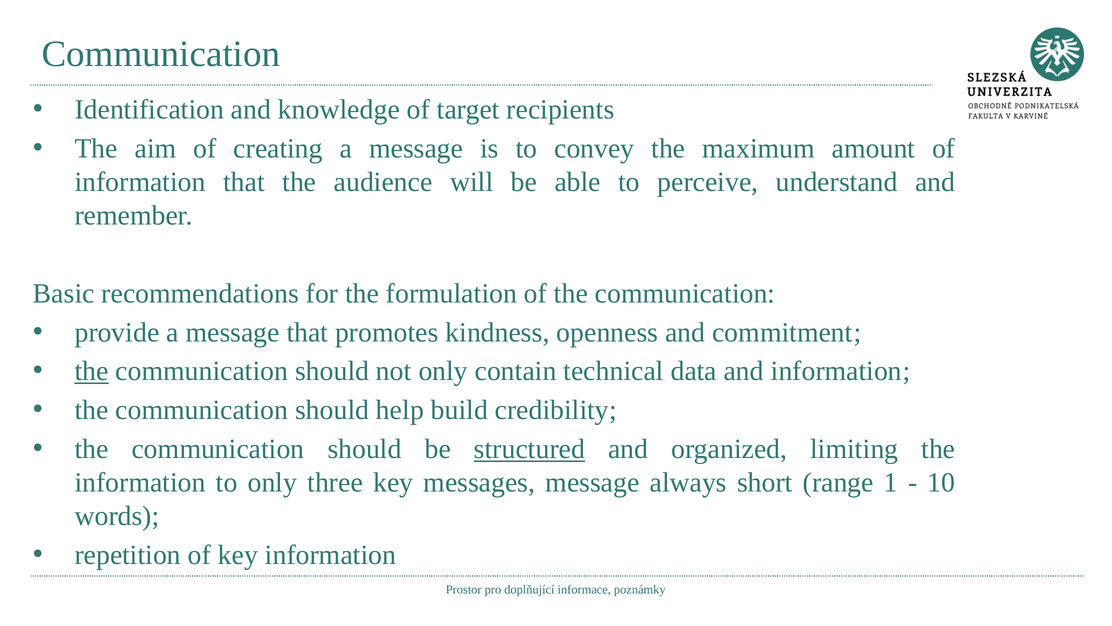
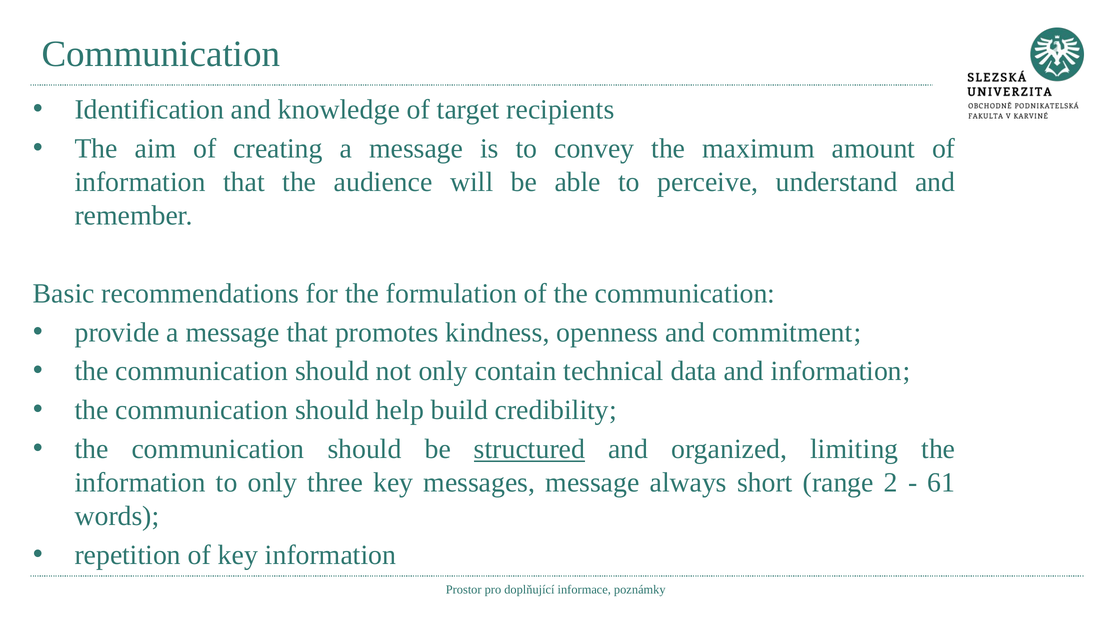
the at (92, 371) underline: present -> none
1: 1 -> 2
10: 10 -> 61
